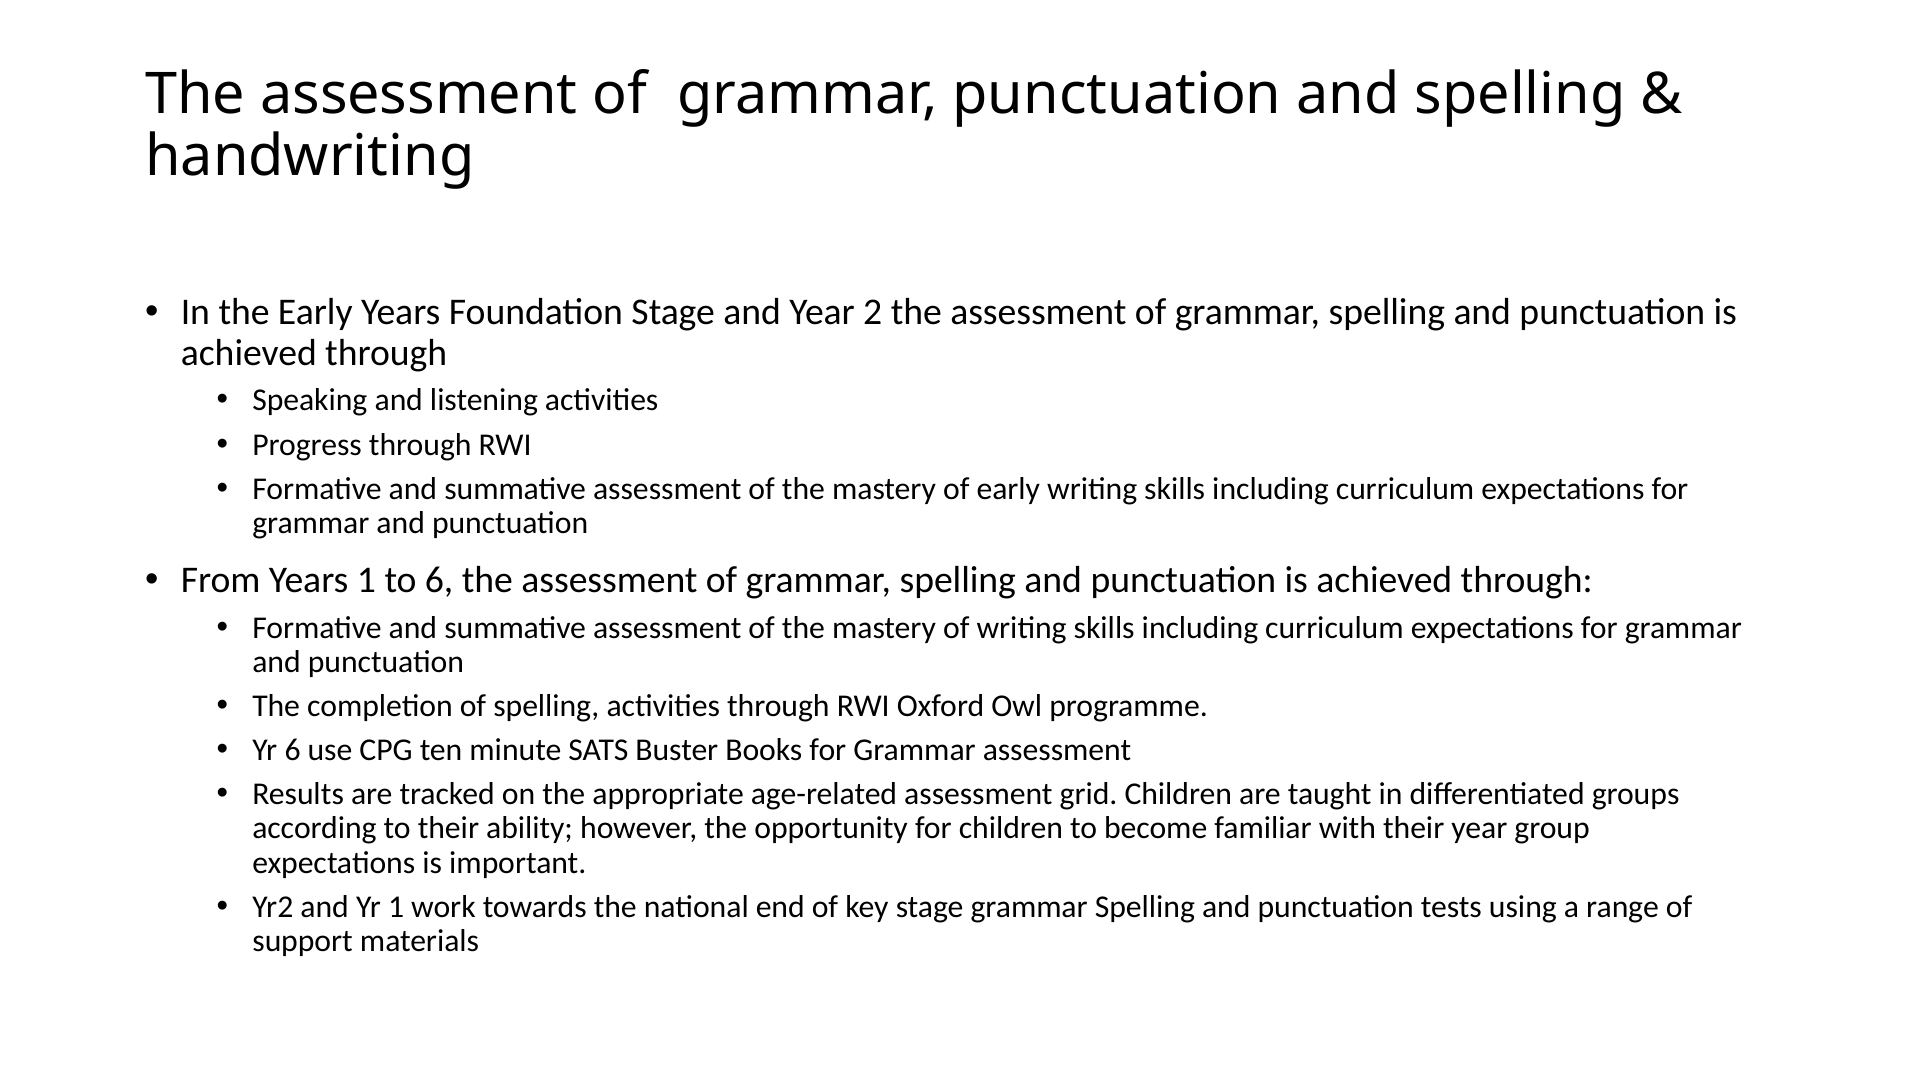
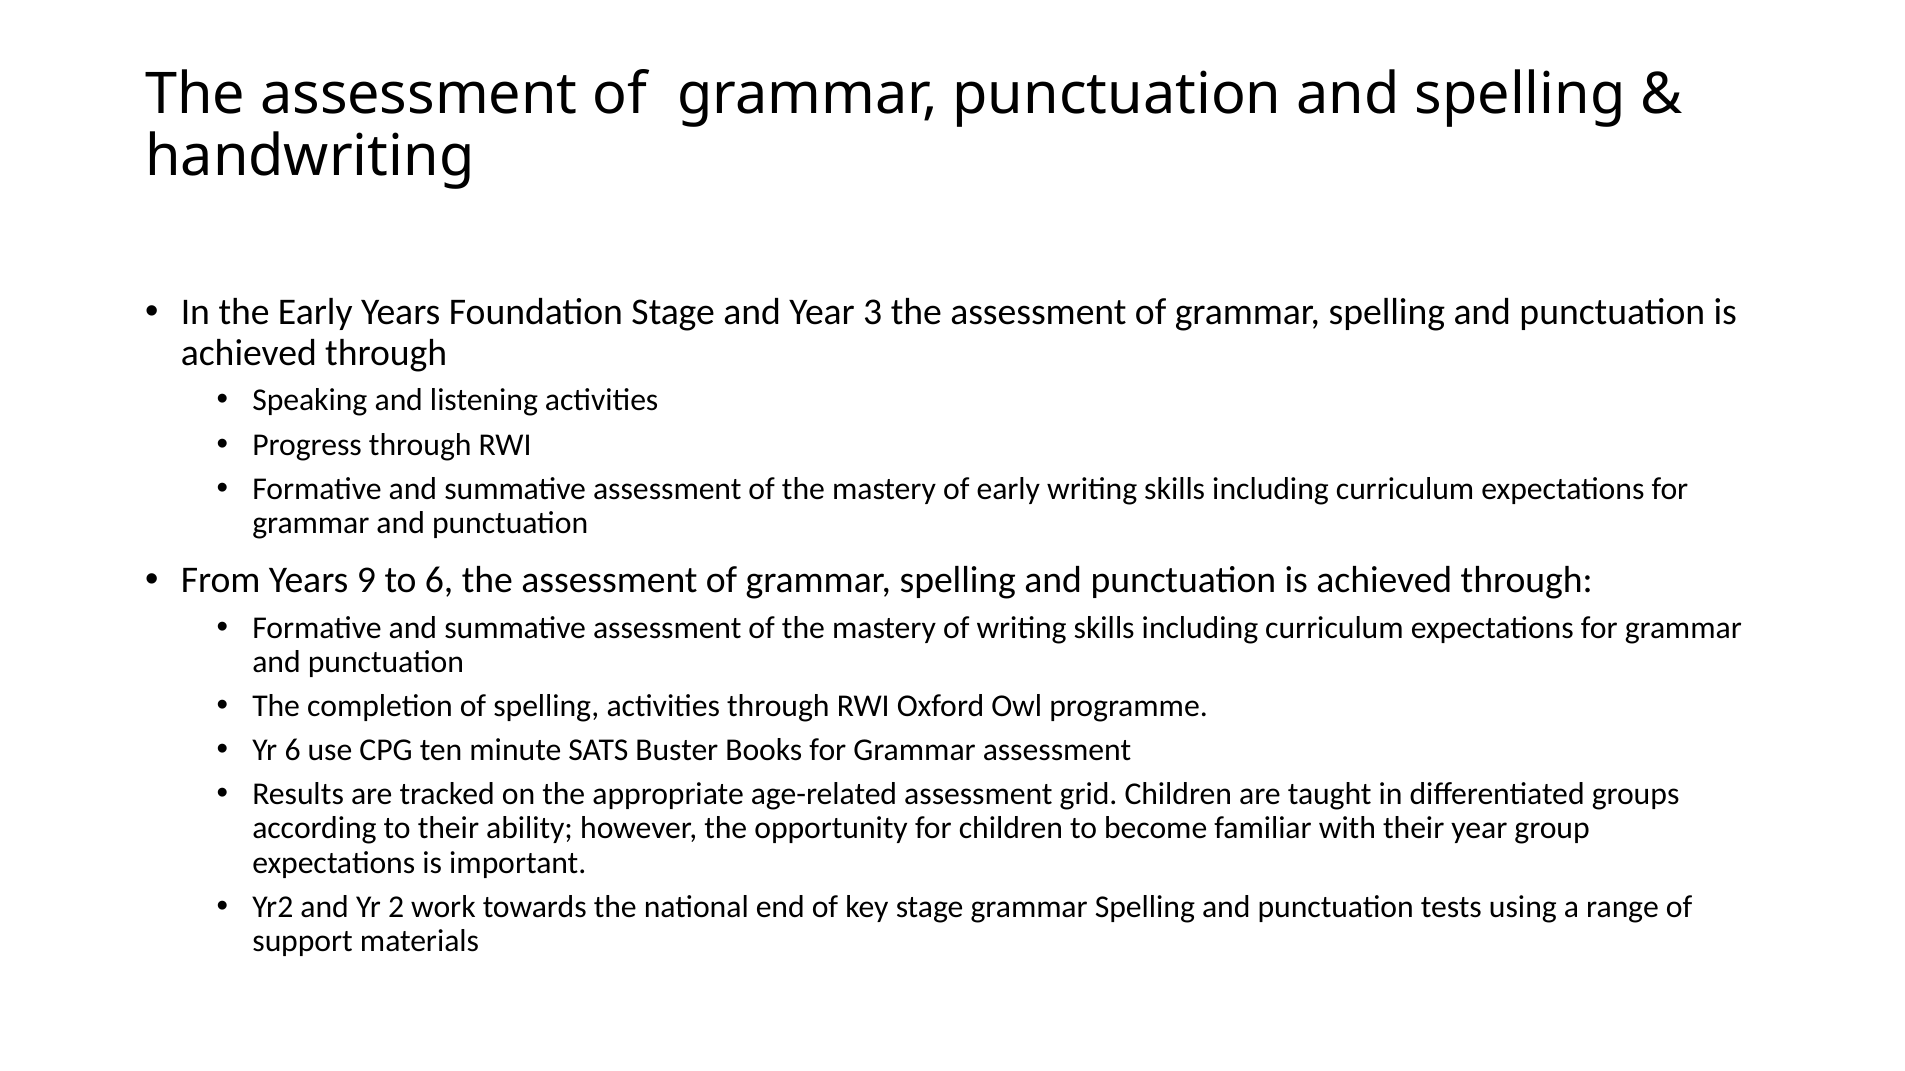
2: 2 -> 3
Years 1: 1 -> 9
Yr 1: 1 -> 2
